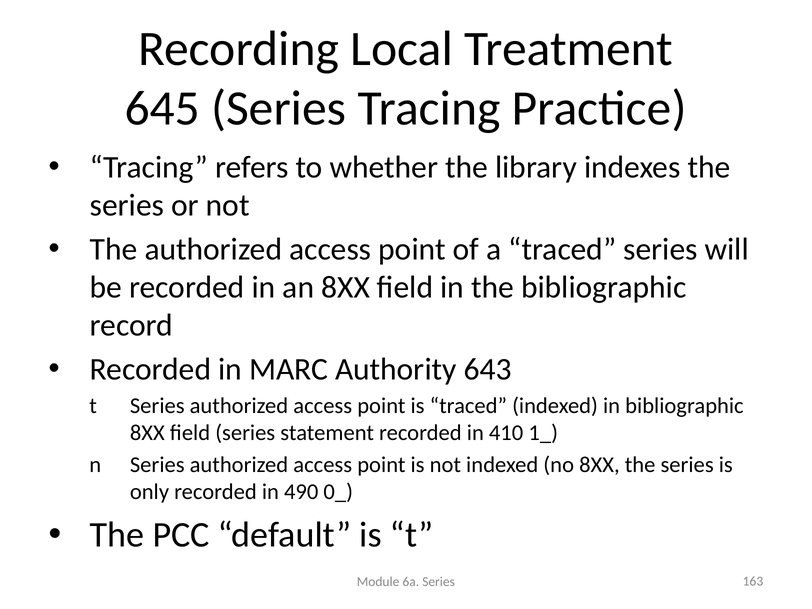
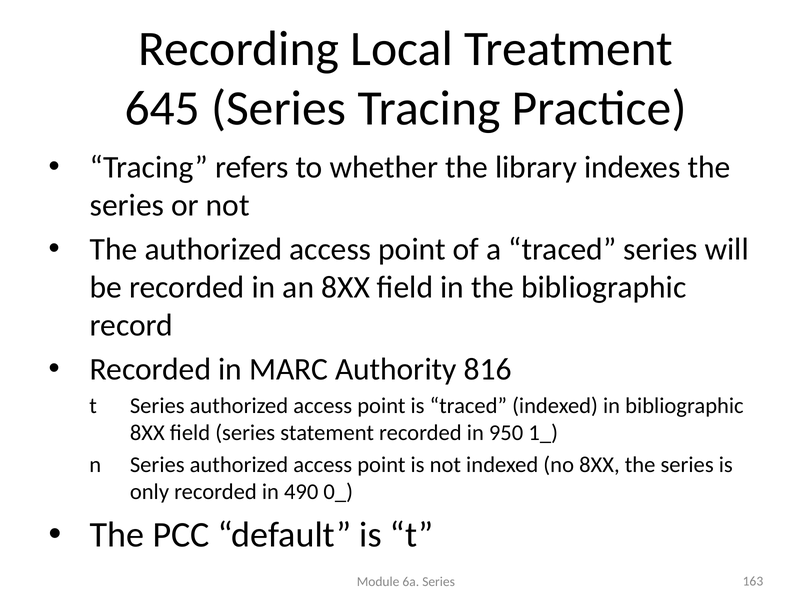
643: 643 -> 816
410: 410 -> 950
